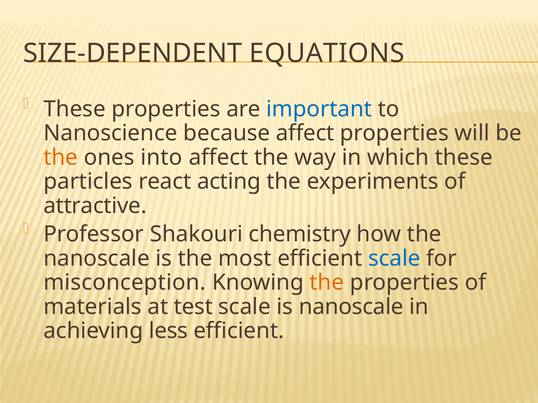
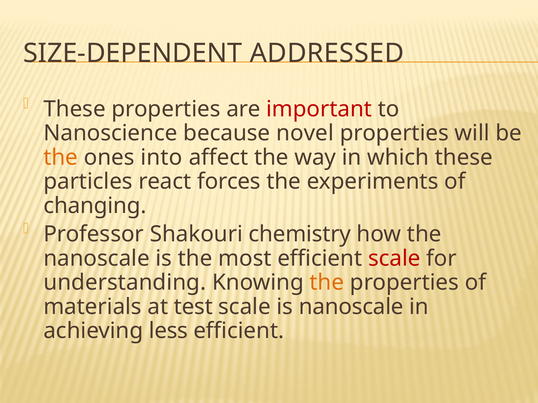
EQUATIONS: EQUATIONS -> ADDRESSED
important colour: blue -> red
because affect: affect -> novel
acting: acting -> forces
attractive: attractive -> changing
scale at (394, 259) colour: blue -> red
misconception: misconception -> understanding
